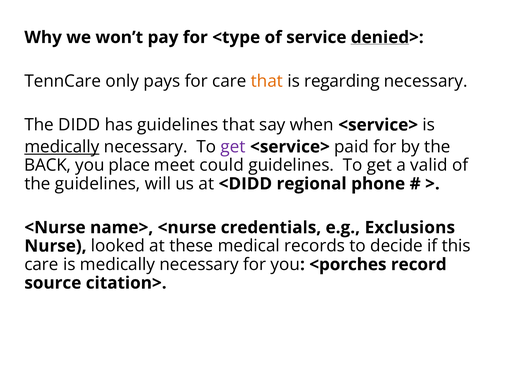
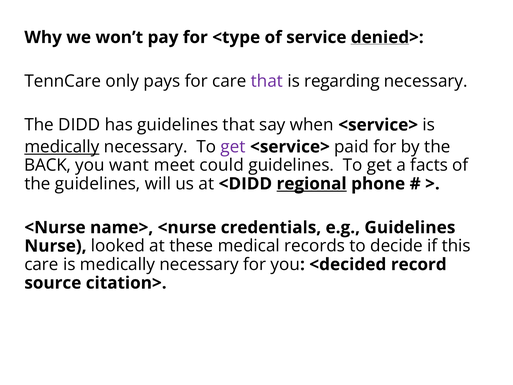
that at (267, 81) colour: orange -> purple
place: place -> want
valid: valid -> facts
regional underline: none -> present
e.g Exclusions: Exclusions -> Guidelines
<porches: <porches -> <decided
